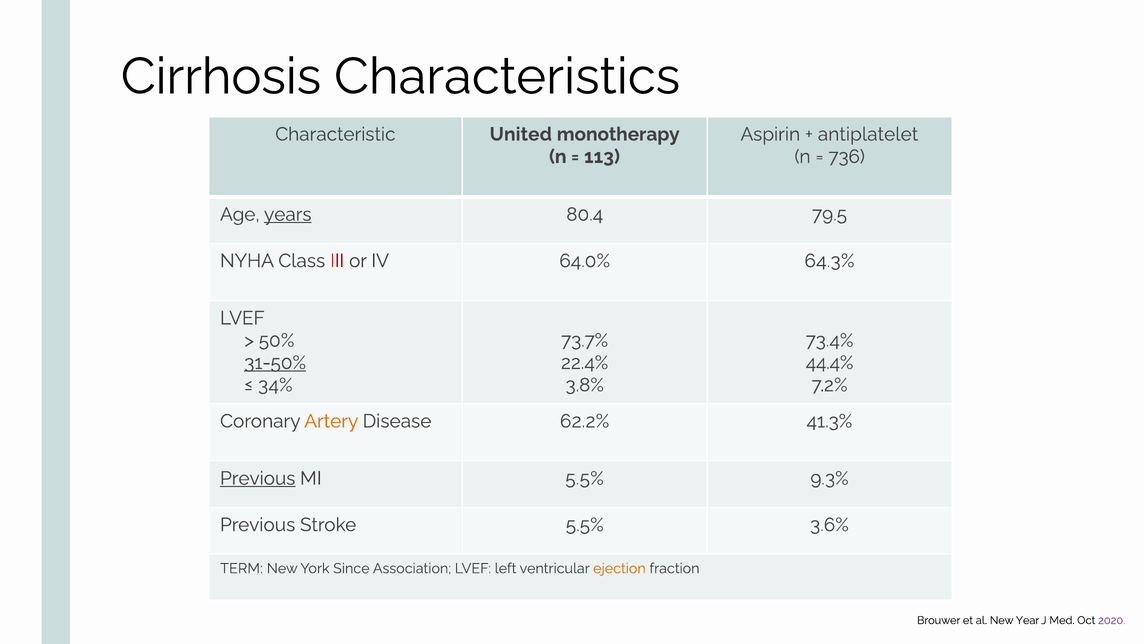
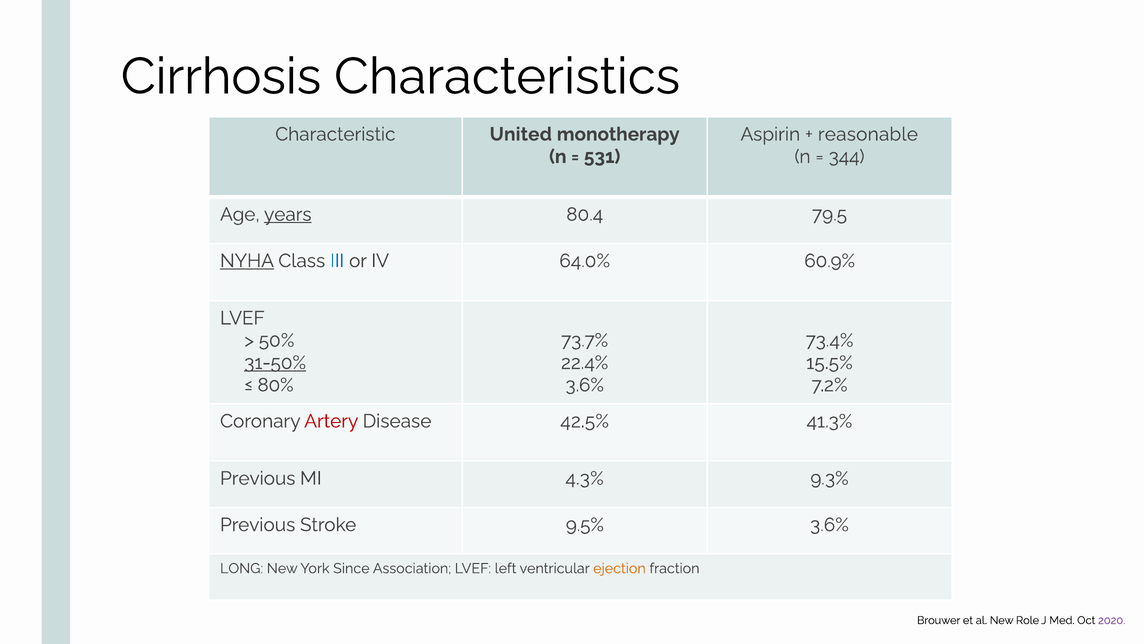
antiplatelet: antiplatelet -> reasonable
113: 113 -> 531
736: 736 -> 344
NYHA underline: none -> present
III colour: red -> blue
64.3%: 64.3% -> 60.9%
44.4%: 44.4% -> 15.5%
34%: 34% -> 80%
3.8% at (585, 385): 3.8% -> 3.6%
Artery colour: orange -> red
62.2%: 62.2% -> 42.5%
Previous at (258, 478) underline: present -> none
MI 5.5%: 5.5% -> 4.3%
Stroke 5.5%: 5.5% -> 9.5%
TERM: TERM -> LONG
Year: Year -> Role
